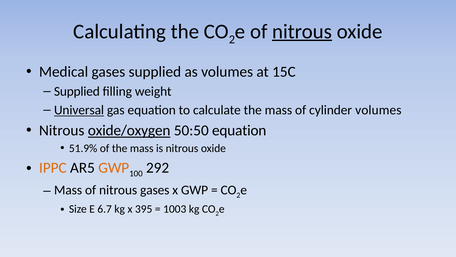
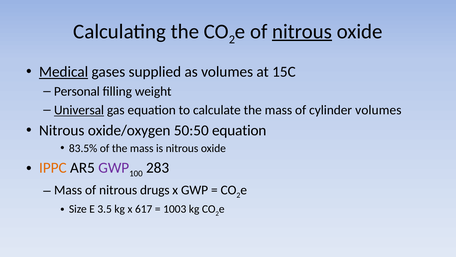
Medical underline: none -> present
Supplied at (77, 91): Supplied -> Personal
oxide/oxygen underline: present -> none
51.9%: 51.9% -> 83.5%
GWP at (114, 168) colour: orange -> purple
292: 292 -> 283
nitrous gases: gases -> drugs
6.7: 6.7 -> 3.5
395: 395 -> 617
